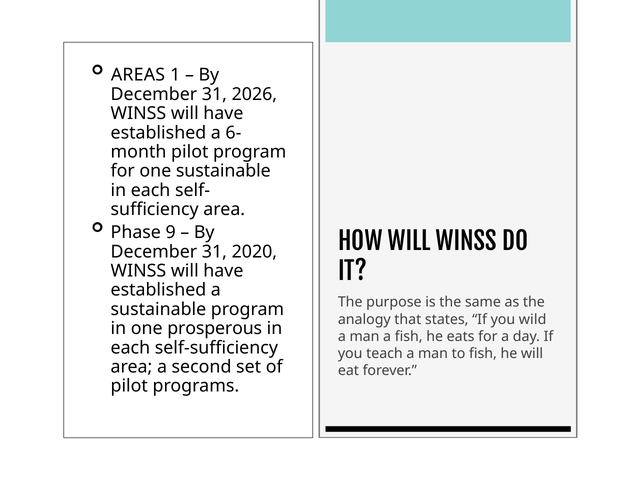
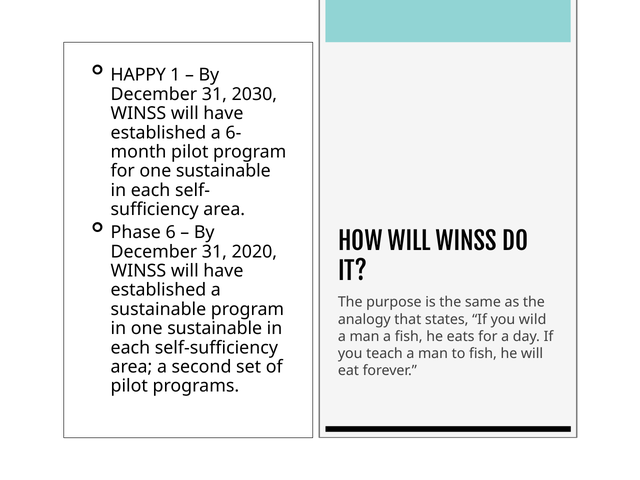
AREAS: AREAS -> HAPPY
2026: 2026 -> 2030
9: 9 -> 6
in one prosperous: prosperous -> sustainable
